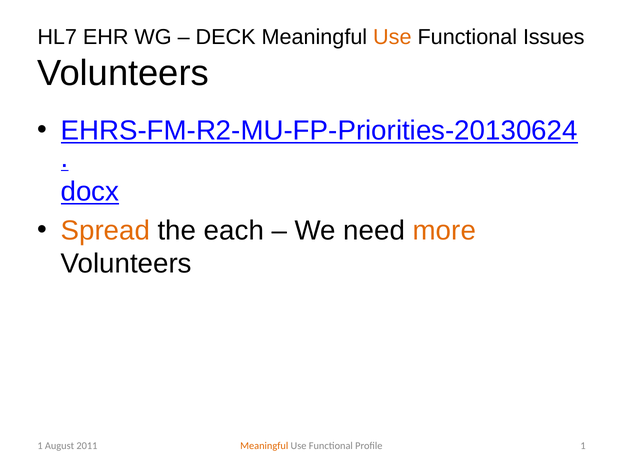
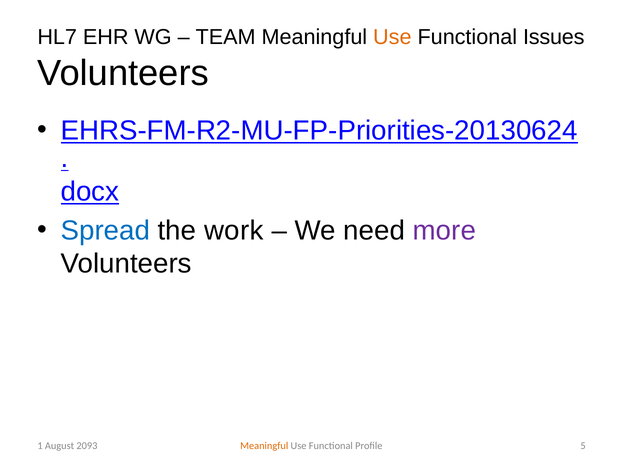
DECK: DECK -> TEAM
Spread colour: orange -> blue
each: each -> work
more colour: orange -> purple
Profile 1: 1 -> 5
2011: 2011 -> 2093
